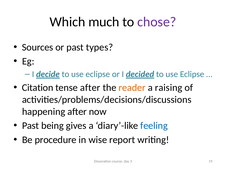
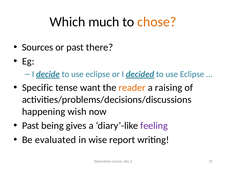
chose colour: purple -> orange
types: types -> there
Citation: Citation -> Specific
tense after: after -> want
happening after: after -> wish
feeling colour: blue -> purple
procedure: procedure -> evaluated
